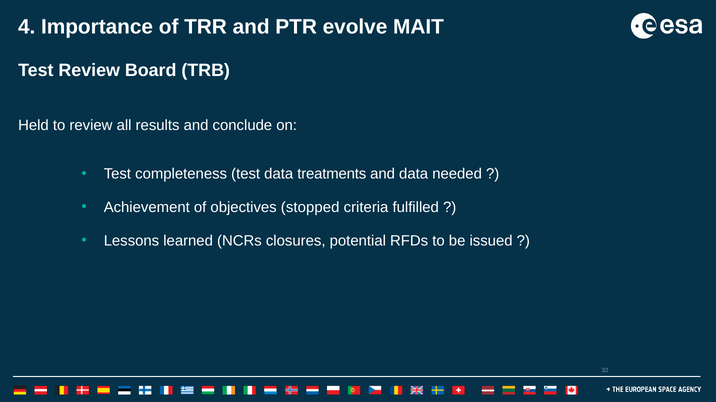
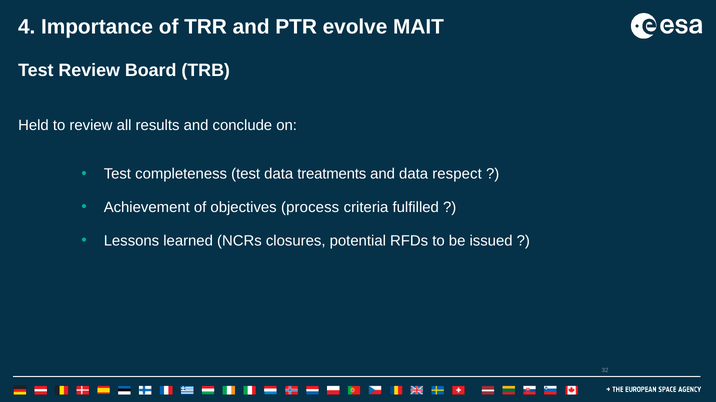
needed: needed -> respect
stopped: stopped -> process
